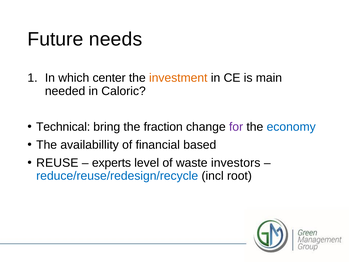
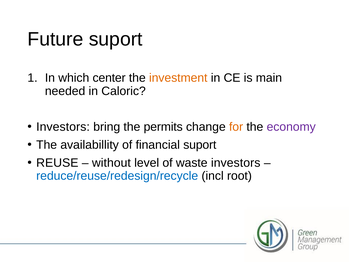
Future needs: needs -> suport
Technical at (63, 127): Technical -> Investors
fraction: fraction -> permits
for colour: purple -> orange
economy colour: blue -> purple
financial based: based -> suport
experts: experts -> without
